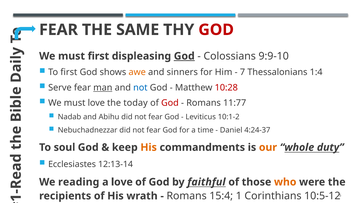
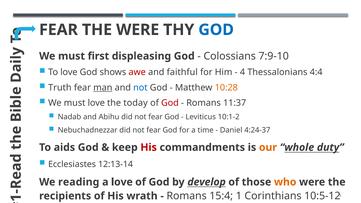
THE SAME: SAME -> WERE
GOD at (216, 30) colour: red -> blue
God at (184, 56) underline: present -> none
9:9-10: 9:9-10 -> 7:9-10
To first: first -> love
awe colour: orange -> red
sinners: sinners -> faithful
7: 7 -> 4
1:4: 1:4 -> 4:4
Serve: Serve -> Truth
10:28 colour: red -> orange
11:77: 11:77 -> 11:37
soul: soul -> aids
His at (149, 147) colour: orange -> red
faithful: faithful -> develop
